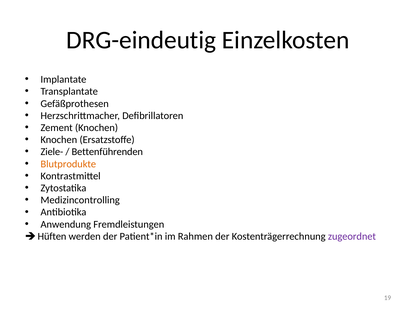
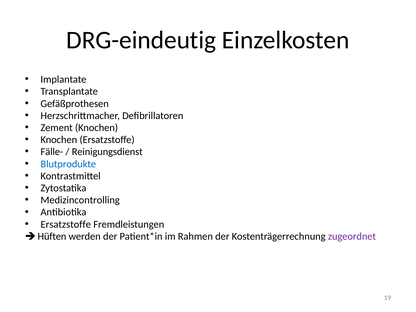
Ziele-: Ziele- -> Fälle-
Bettenführenden: Bettenführenden -> Reinigungsdienst
Blutprodukte colour: orange -> blue
Anwendung at (66, 224): Anwendung -> Ersatzstoffe
